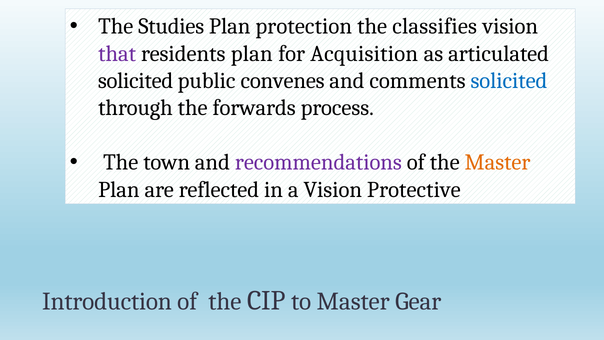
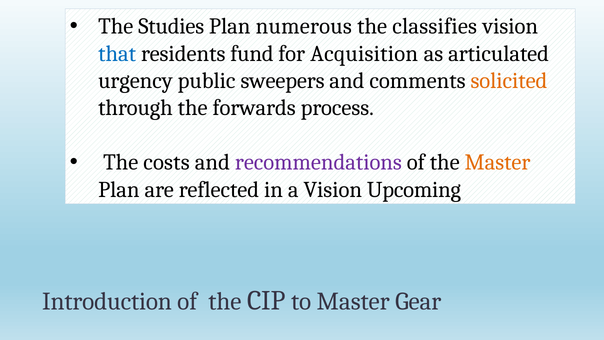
protection: protection -> numerous
that colour: purple -> blue
residents plan: plan -> fund
solicited at (136, 81): solicited -> urgency
convenes: convenes -> sweepers
solicited at (509, 81) colour: blue -> orange
town: town -> costs
Protective: Protective -> Upcoming
